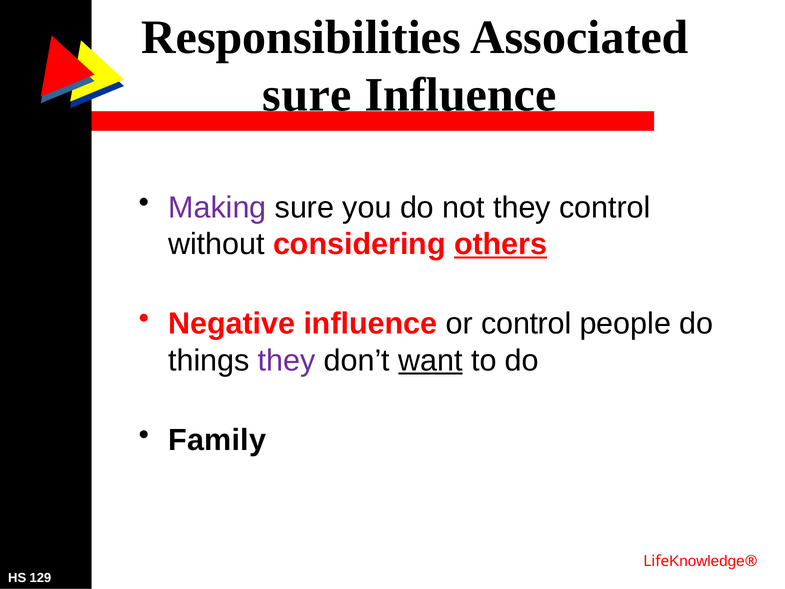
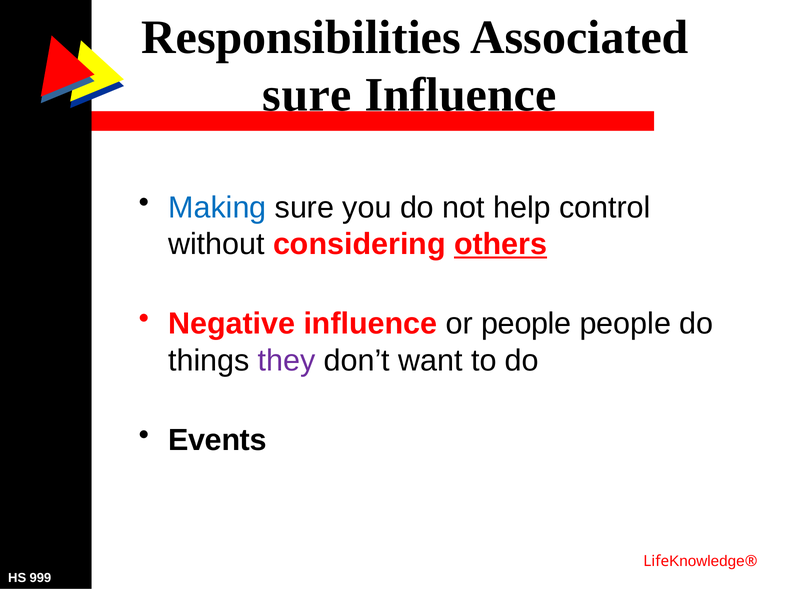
Making colour: purple -> blue
not they: they -> help
or control: control -> people
want underline: present -> none
Family: Family -> Events
129: 129 -> 999
